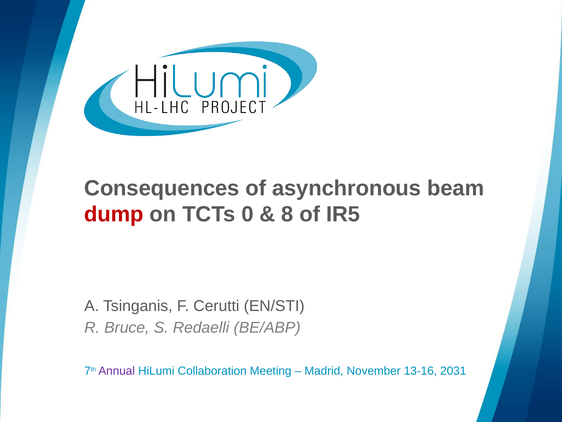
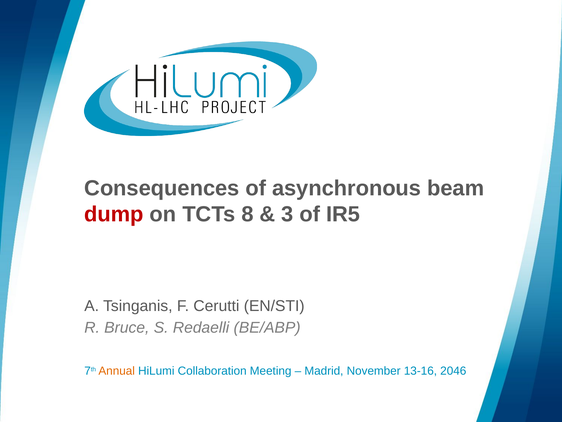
0: 0 -> 8
8: 8 -> 3
Annual colour: purple -> orange
2031: 2031 -> 2046
